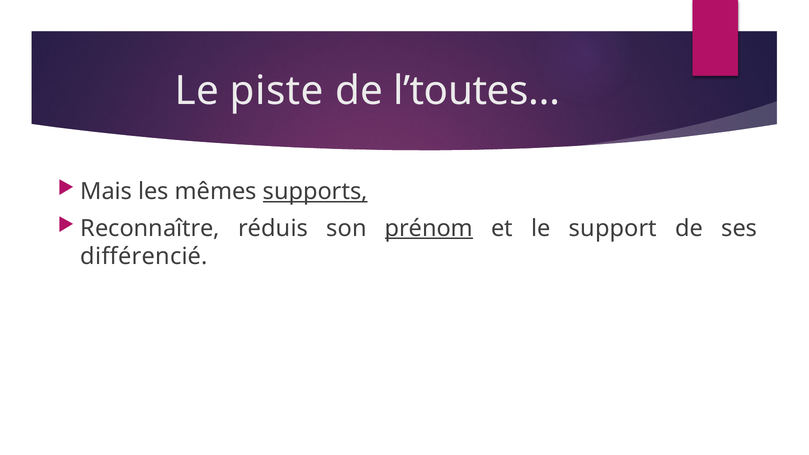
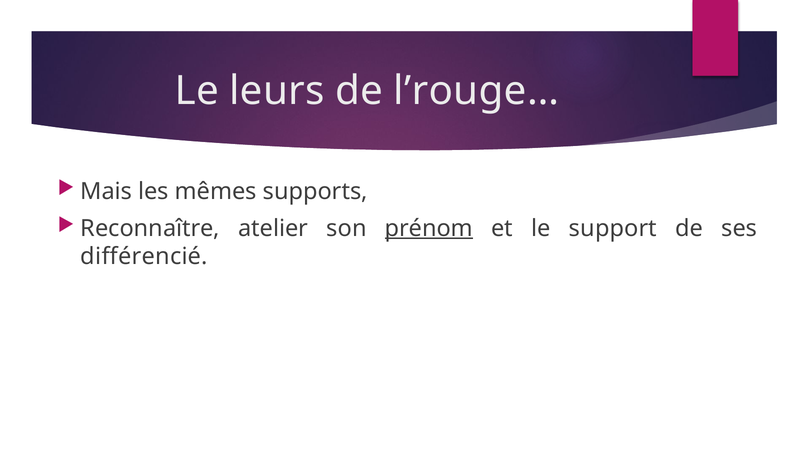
piste: piste -> leurs
l’toutes…: l’toutes… -> l’rouge…
supports underline: present -> none
réduis: réduis -> atelier
